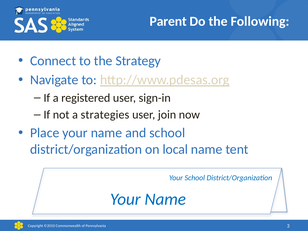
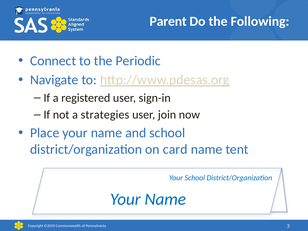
Strategy: Strategy -> Periodic
local: local -> card
